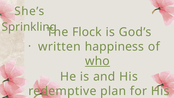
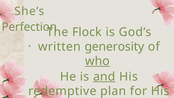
Sprinkling: Sprinkling -> Perfection
happiness: happiness -> generosity
and at (104, 77) underline: none -> present
